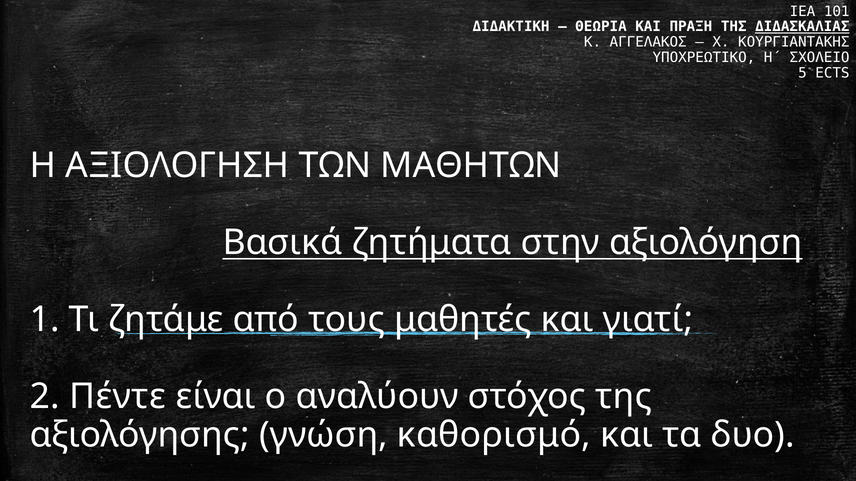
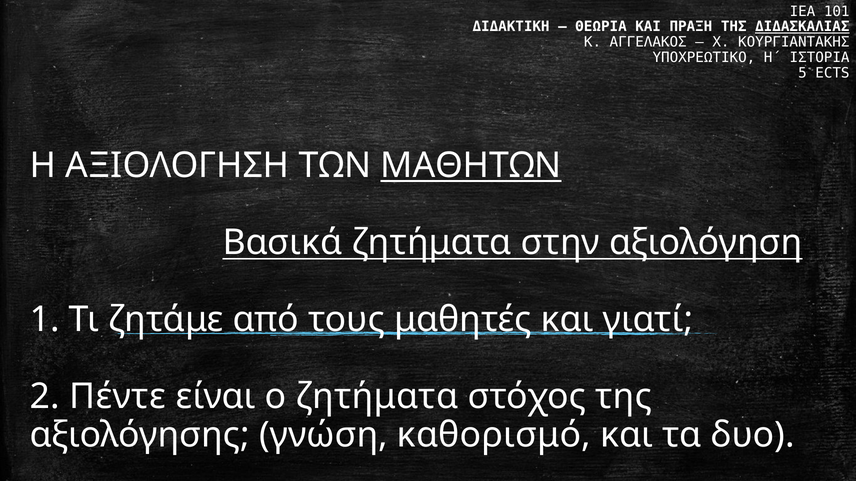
ΣΧΟΛΕΙΟ: ΣΧΟΛΕΙΟ -> ΙΣΤΟΡΙΑ
ΜΑΘΗΤΩΝ underline: none -> present
ο αναλύουν: αναλύουν -> ζητήματα
